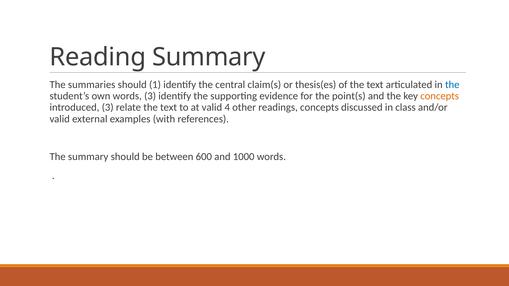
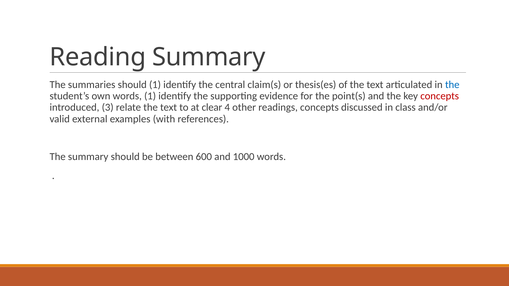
words 3: 3 -> 1
concepts at (440, 96) colour: orange -> red
at valid: valid -> clear
